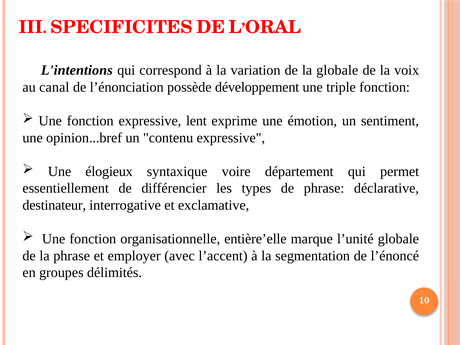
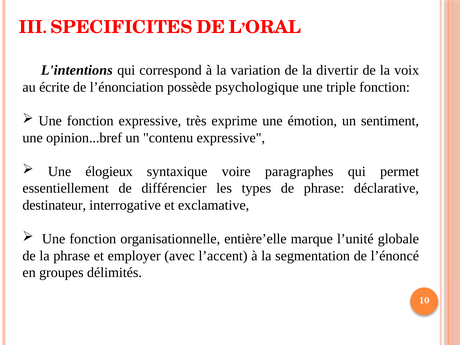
la globale: globale -> divertir
canal: canal -> écrite
développement: développement -> psychologique
lent: lent -> très
département: département -> paragraphes
